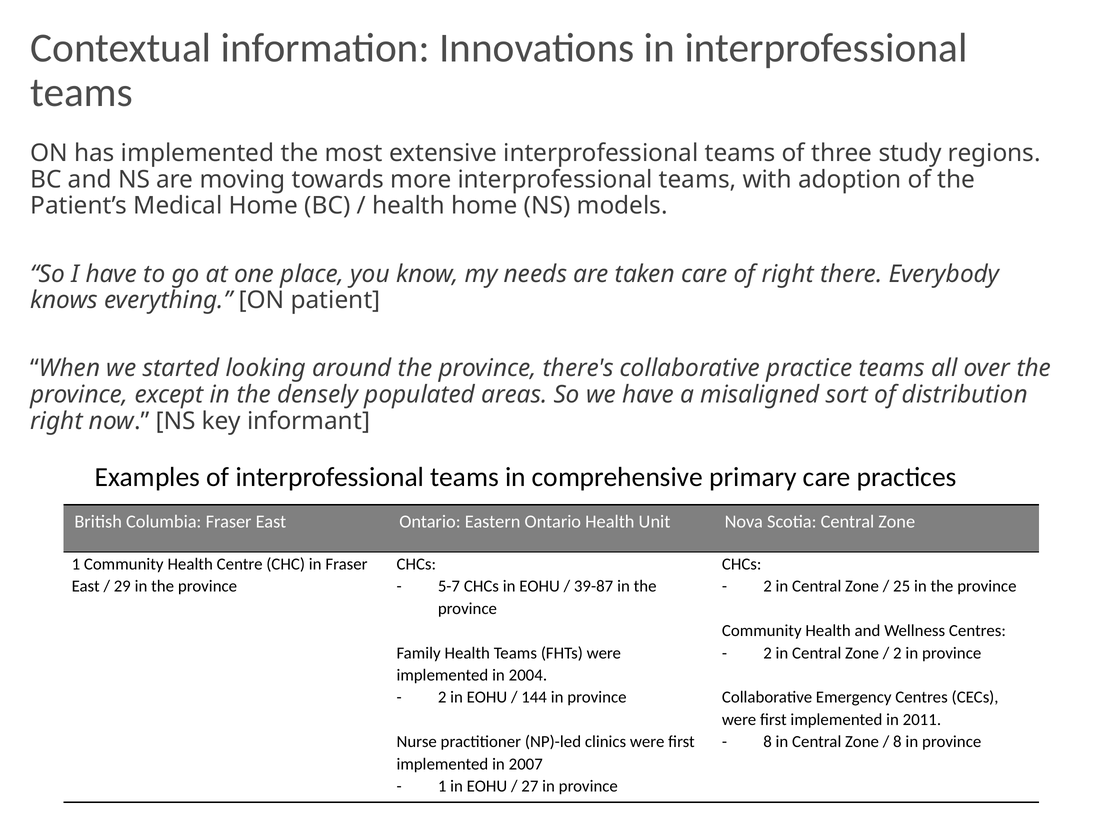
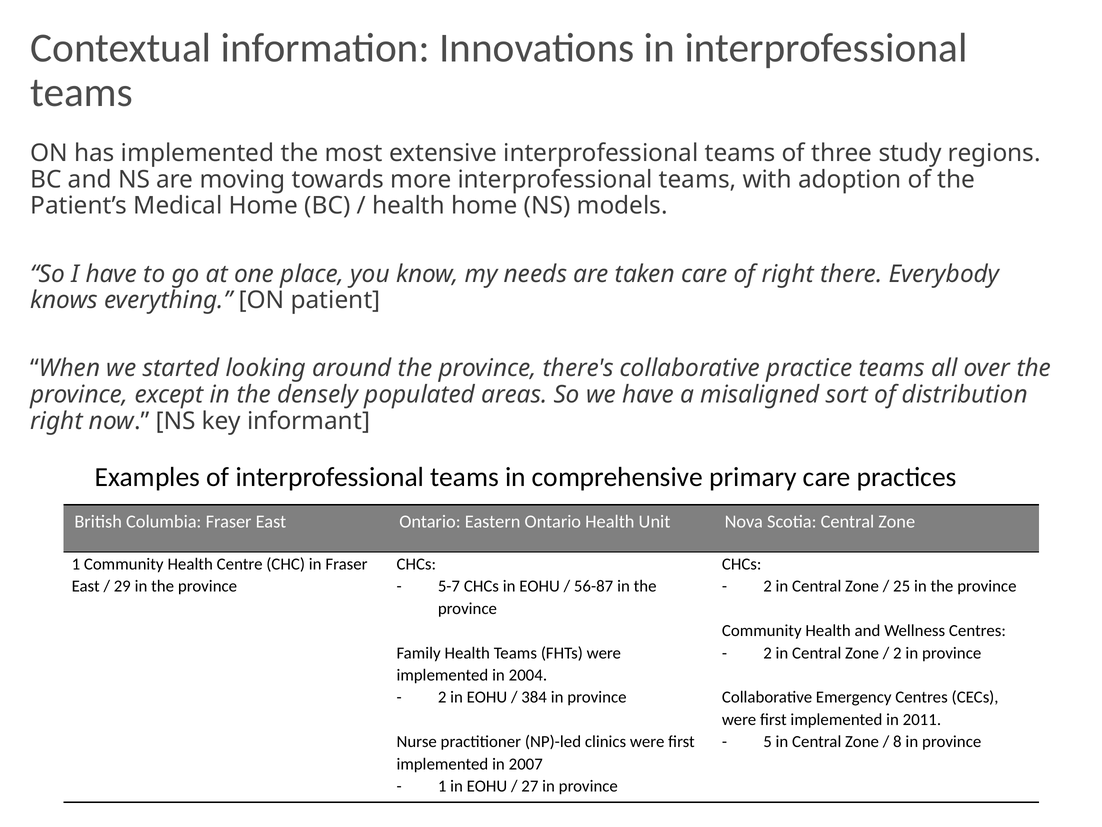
39-87: 39-87 -> 56-87
144: 144 -> 384
8 at (768, 741): 8 -> 5
